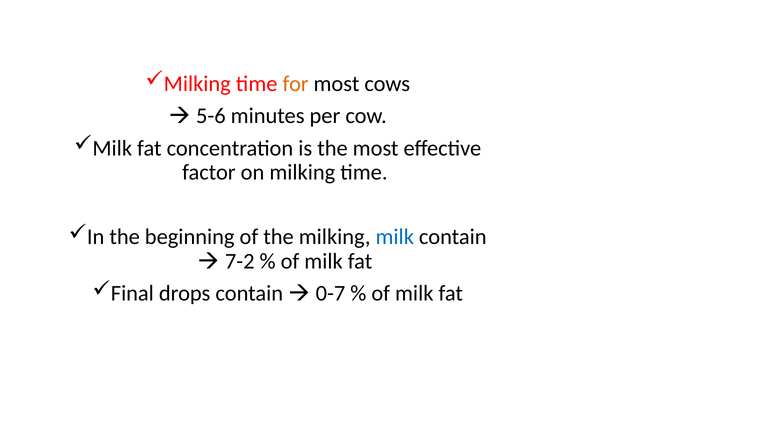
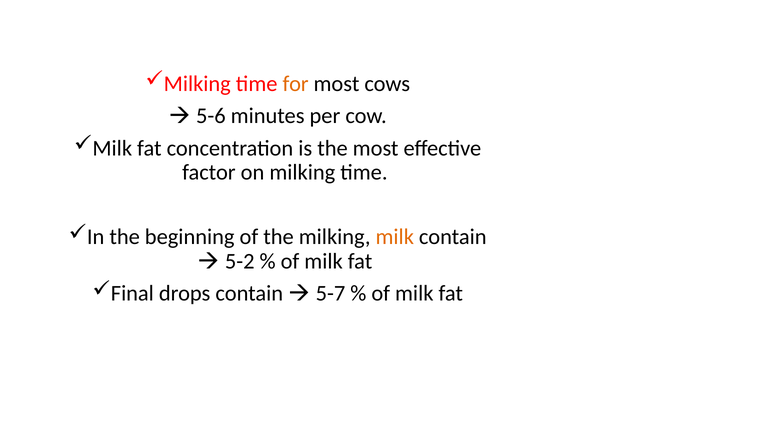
milk at (395, 237) colour: blue -> orange
7-2: 7-2 -> 5-2
0-7: 0-7 -> 5-7
